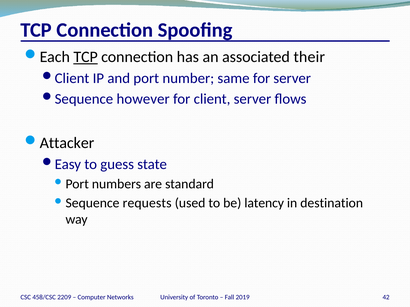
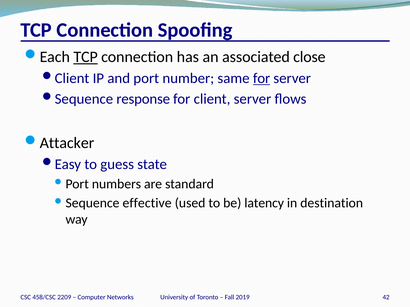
their: their -> close
for at (262, 78) underline: none -> present
however: however -> response
requests: requests -> effective
